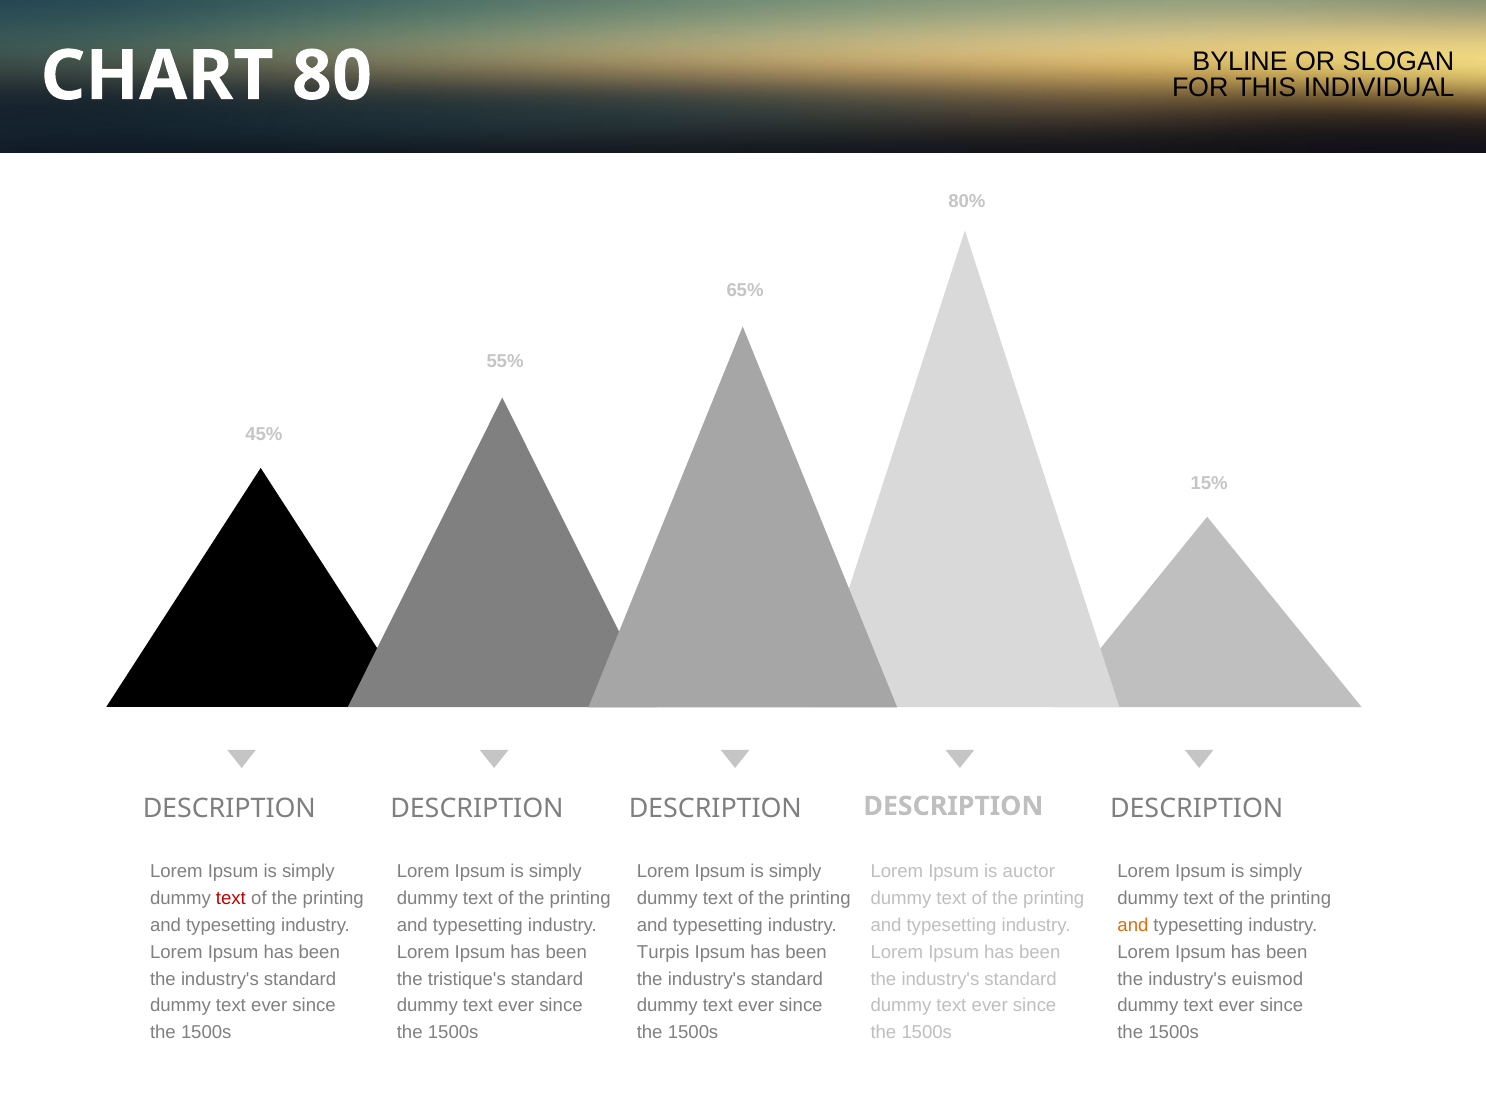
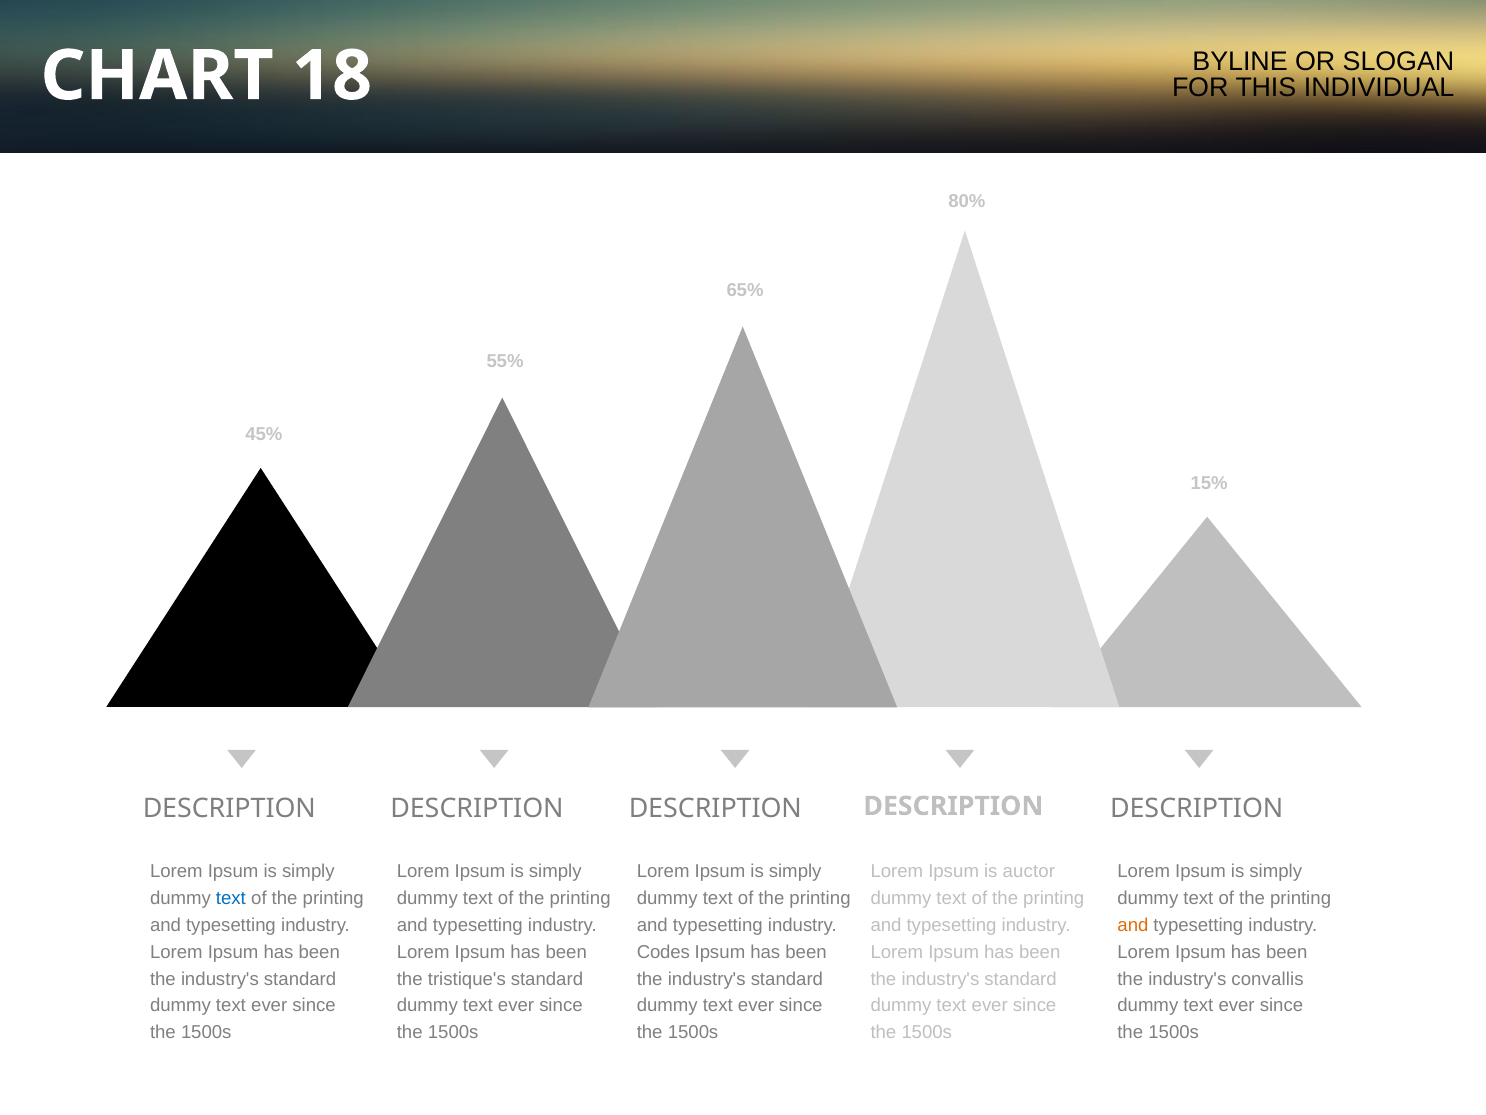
80: 80 -> 18
text at (231, 898) colour: red -> blue
Turpis: Turpis -> Codes
euismod: euismod -> convallis
